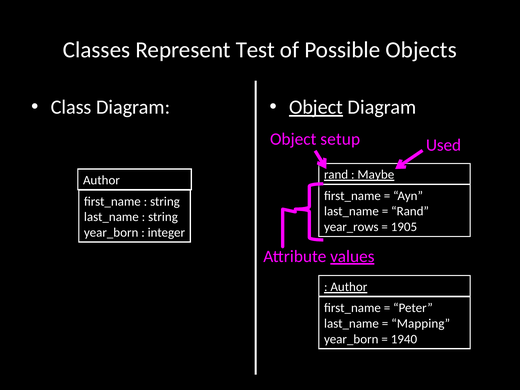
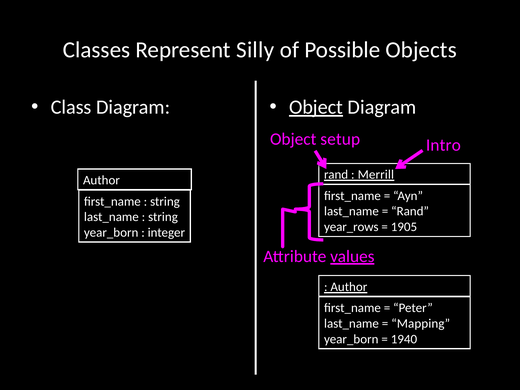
Test: Test -> Silly
Used: Used -> Intro
Maybe: Maybe -> Merrill
